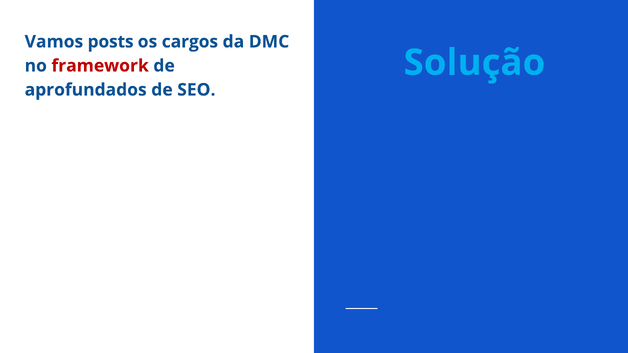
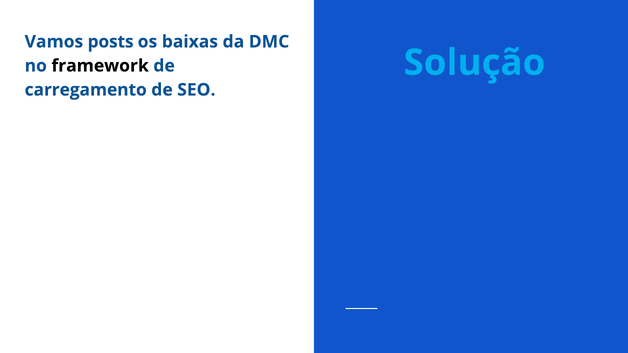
cargos: cargos -> baixas
framework colour: red -> black
aprofundados: aprofundados -> carregamento
